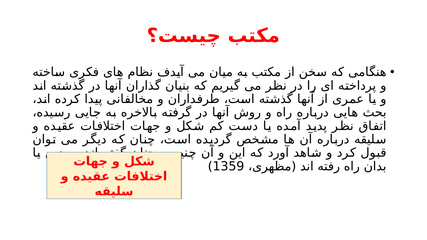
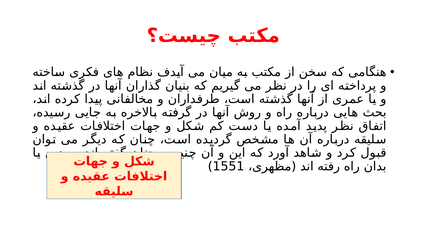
1359: 1359 -> 1551
